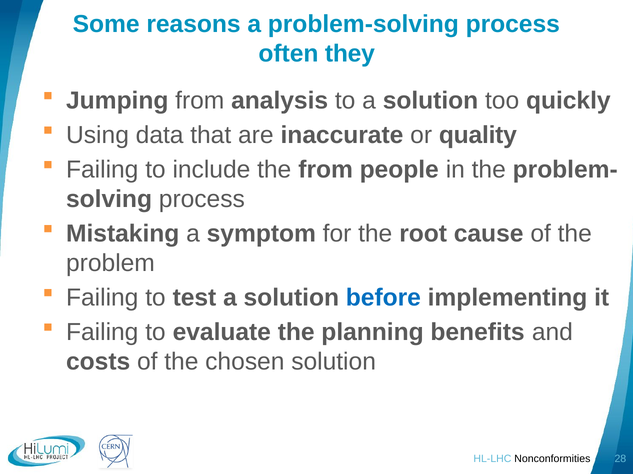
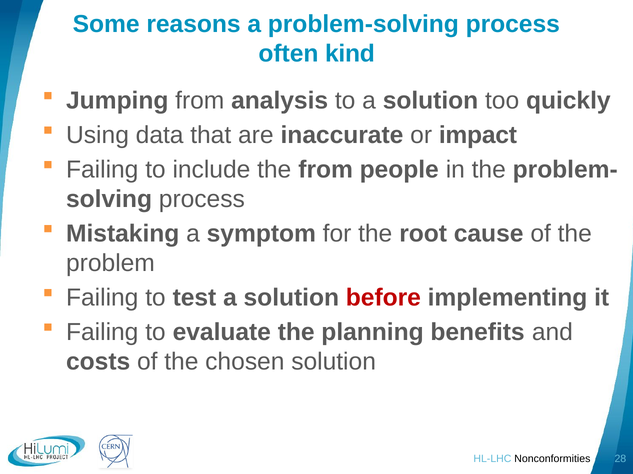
they: they -> kind
quality: quality -> impact
before colour: blue -> red
